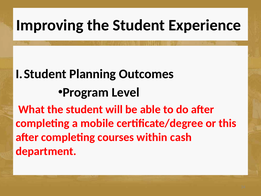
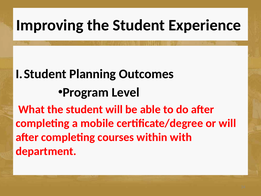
or this: this -> will
cash: cash -> with
